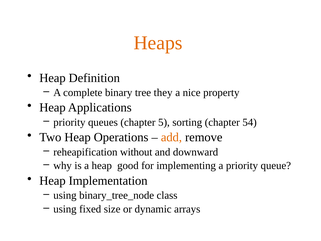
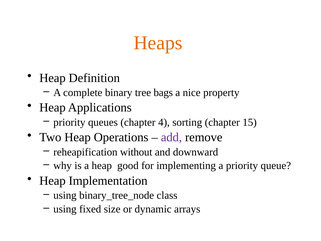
they: they -> bags
5: 5 -> 4
54: 54 -> 15
add colour: orange -> purple
